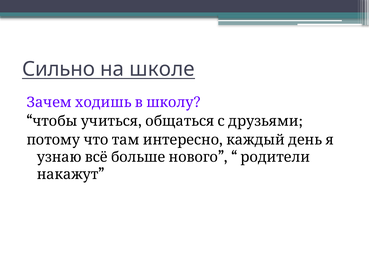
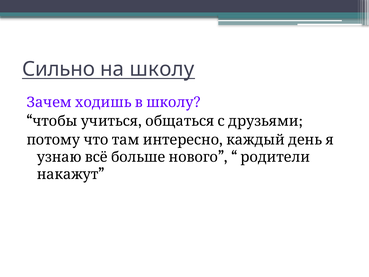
школе: школе -> школу
